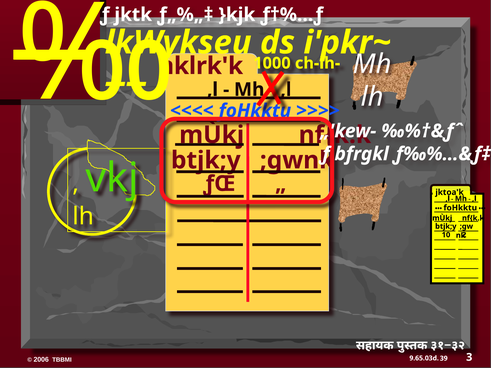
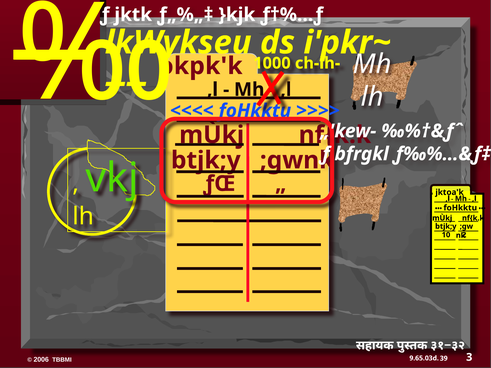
nklrk'k: nklrk'k -> okpk'k
